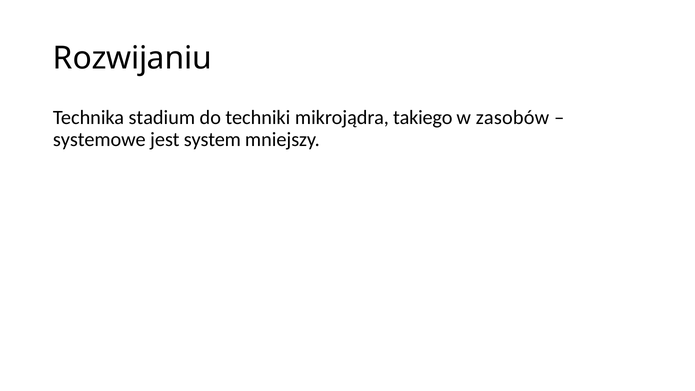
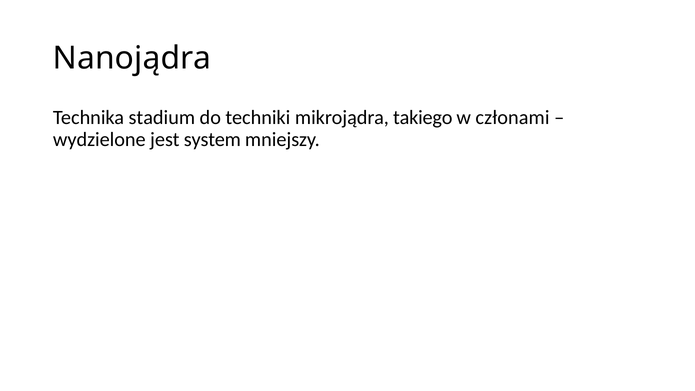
Rozwijaniu: Rozwijaniu -> Nanojądra
zasobów: zasobów -> członami
systemowe: systemowe -> wydzielone
